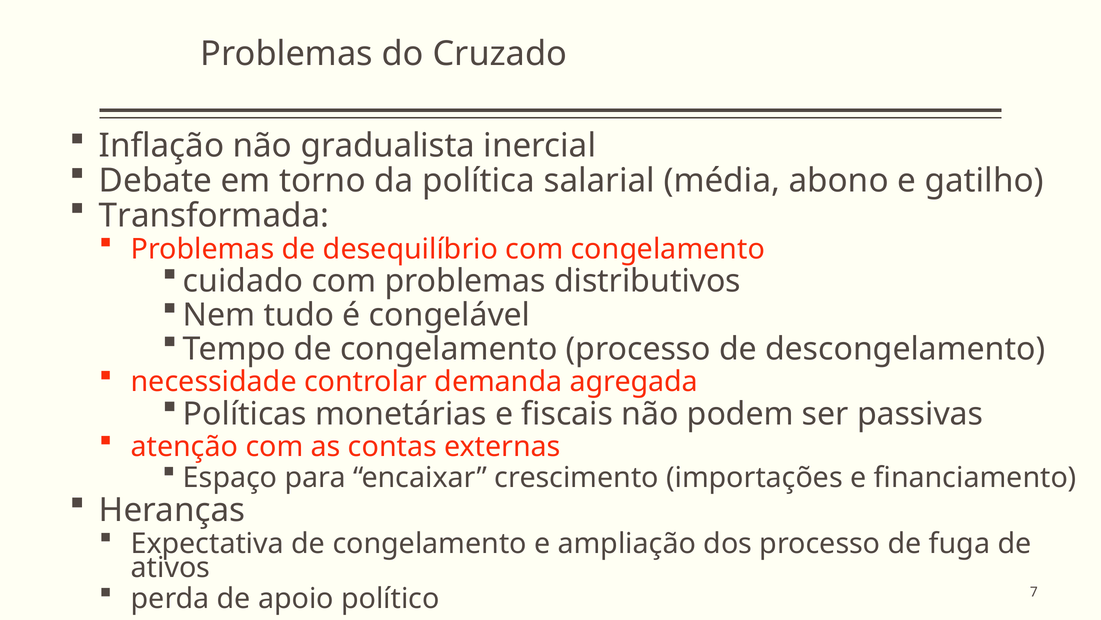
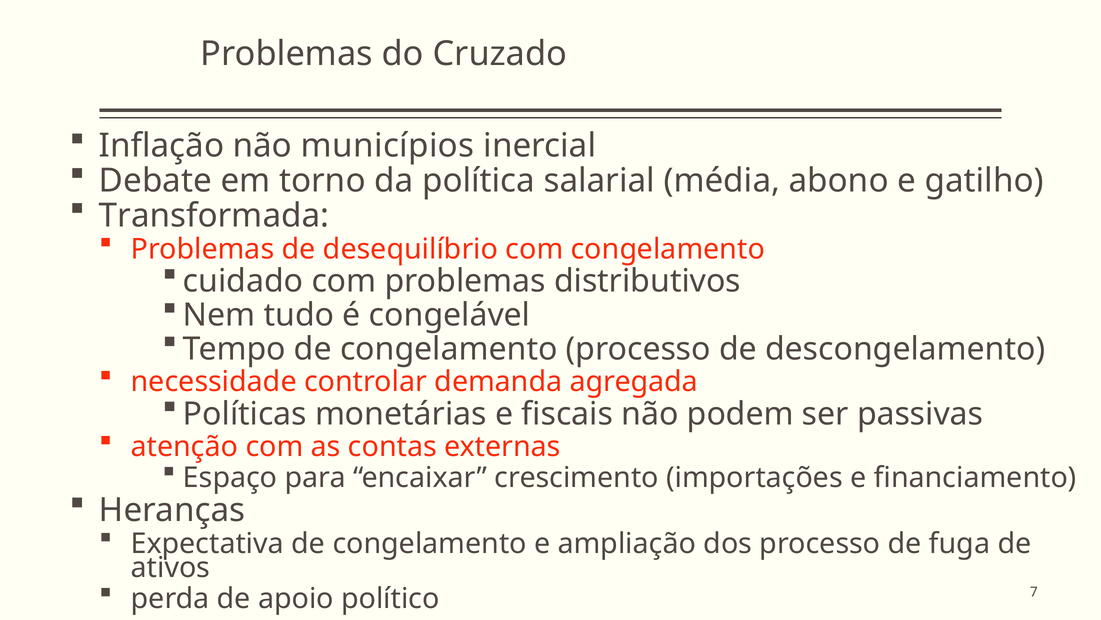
gradualista: gradualista -> municípios
